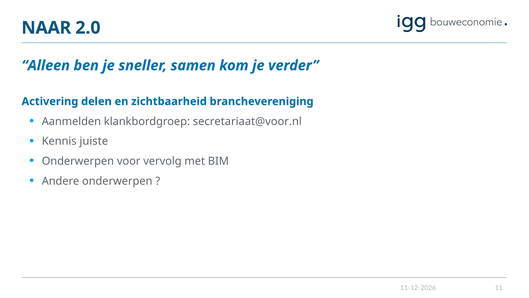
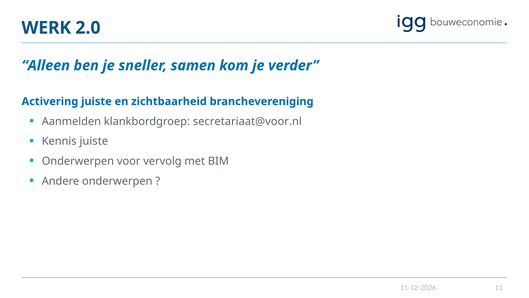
NAAR: NAAR -> WERK
Activering delen: delen -> juiste
